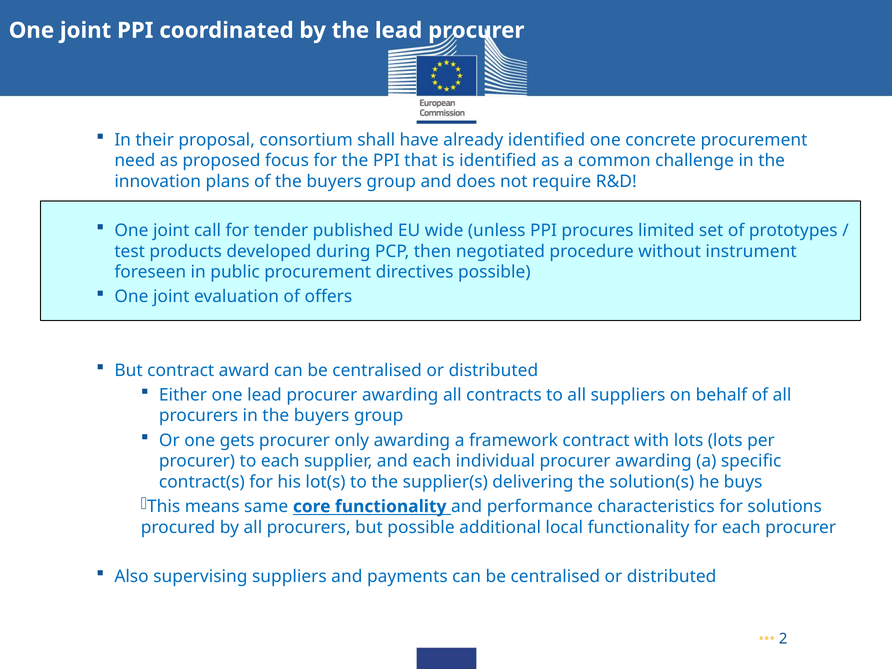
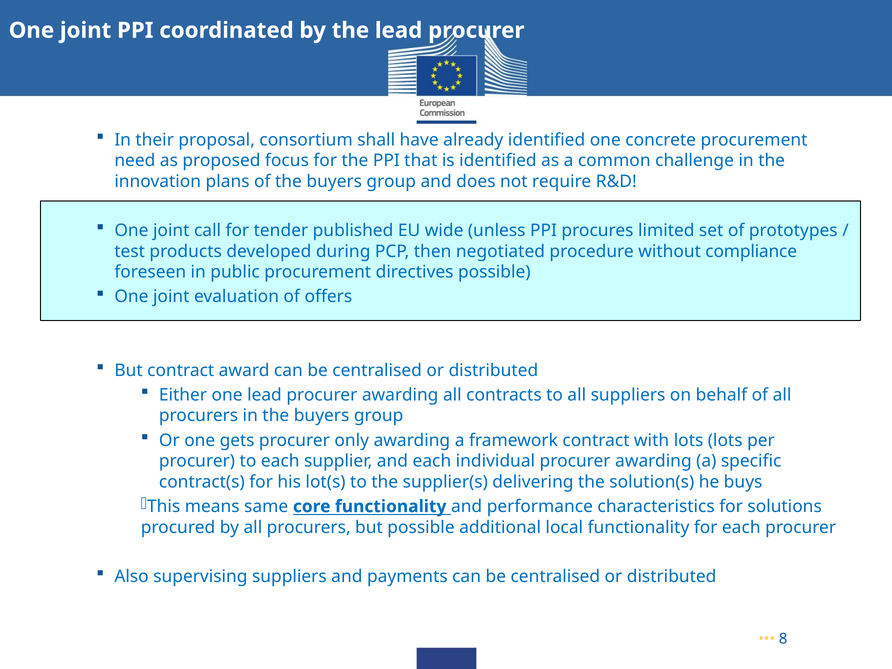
instrument: instrument -> compliance
2: 2 -> 8
